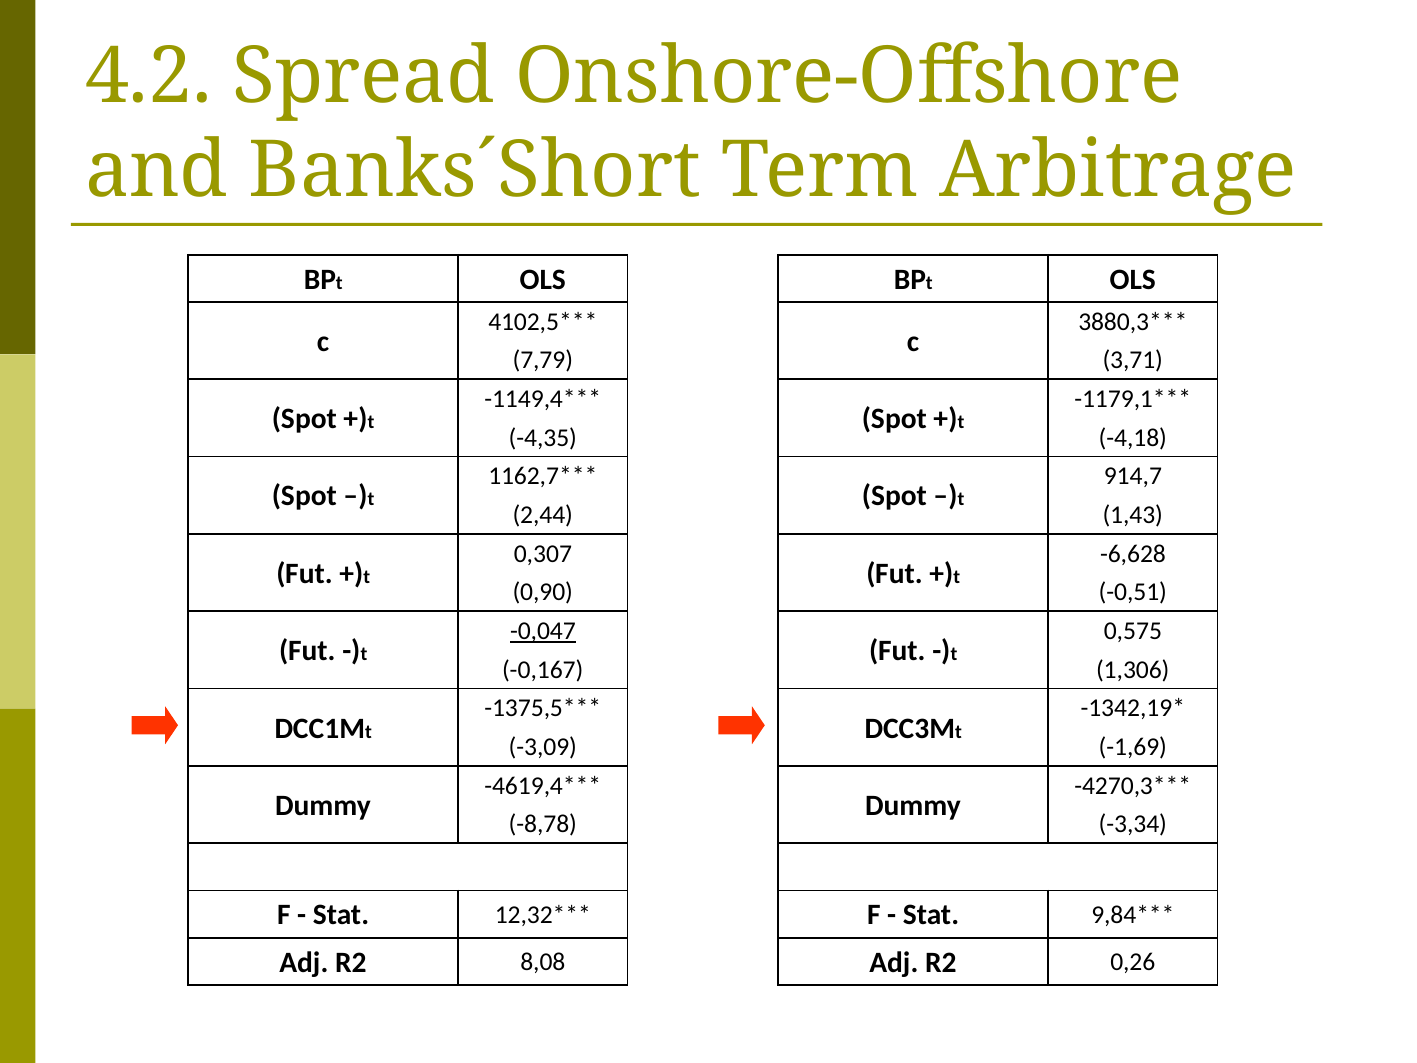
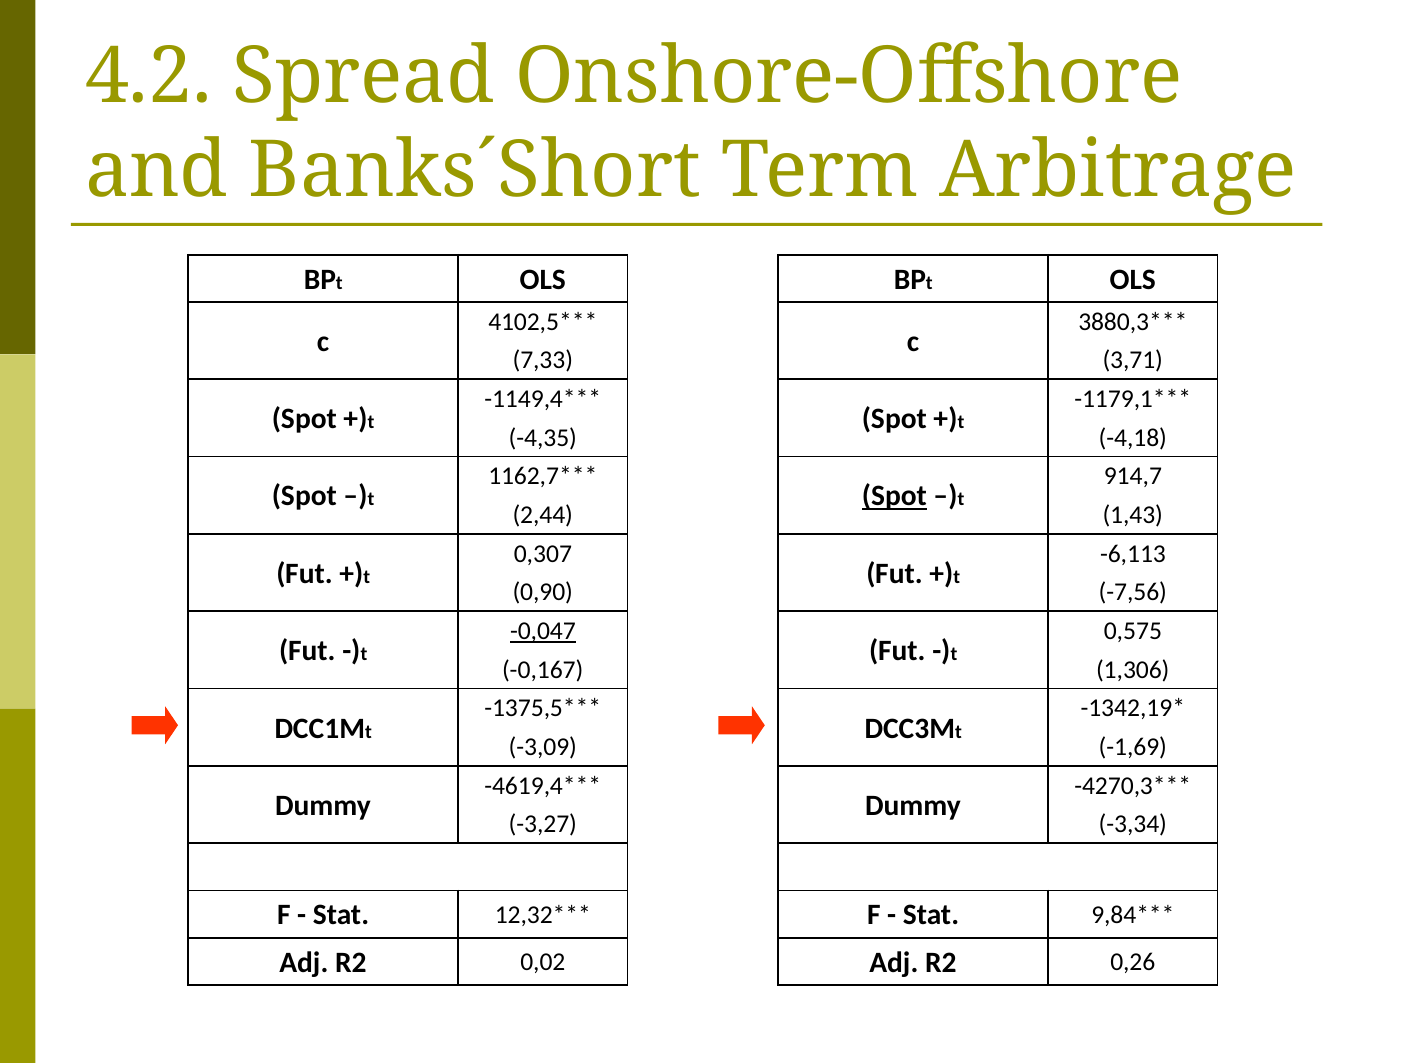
7,79: 7,79 -> 7,33
Spot at (894, 496) underline: none -> present
-6,628: -6,628 -> -6,113
-0,51: -0,51 -> -7,56
-8,78: -8,78 -> -3,27
8,08: 8,08 -> 0,02
